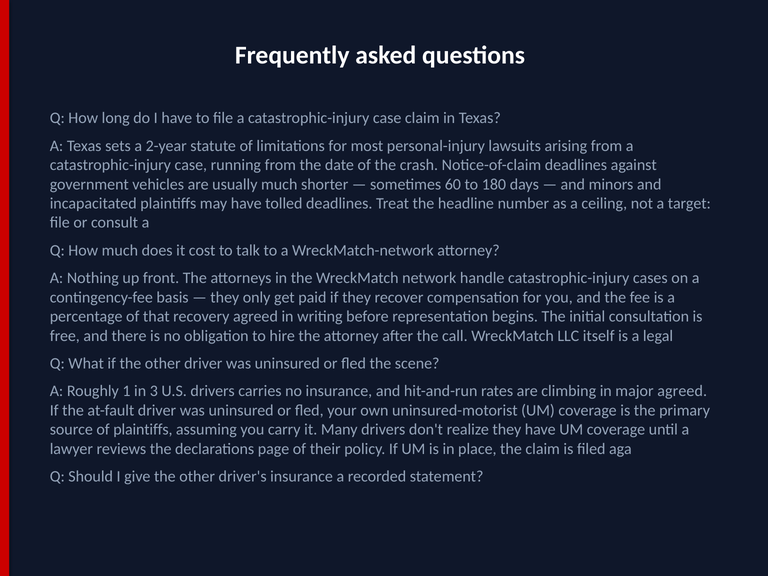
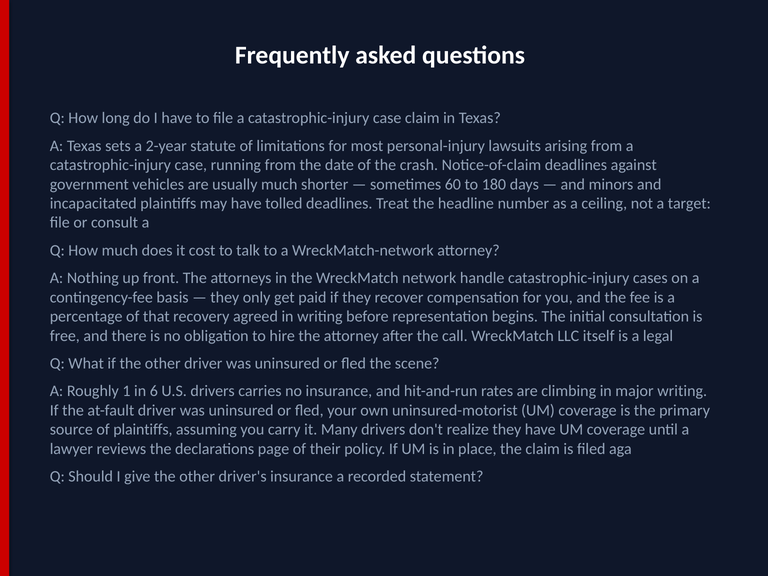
3: 3 -> 6
major agreed: agreed -> writing
